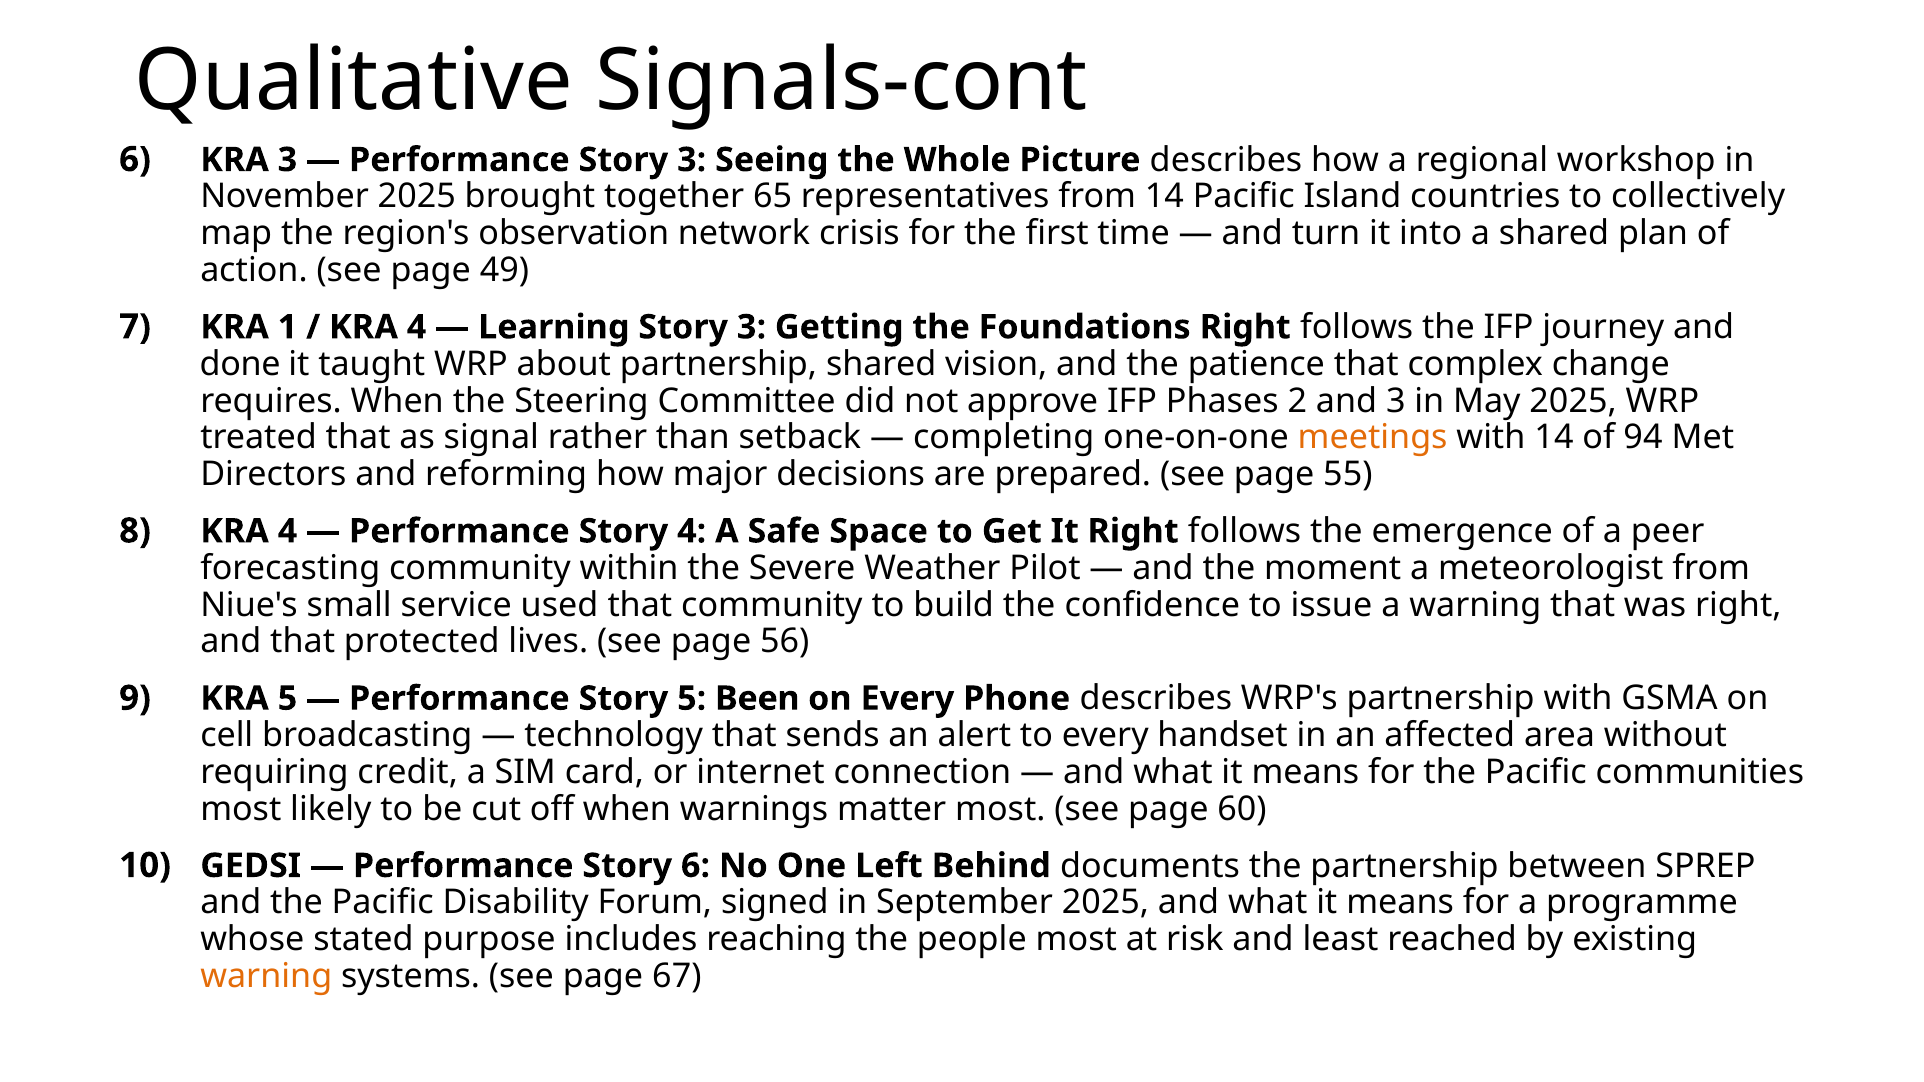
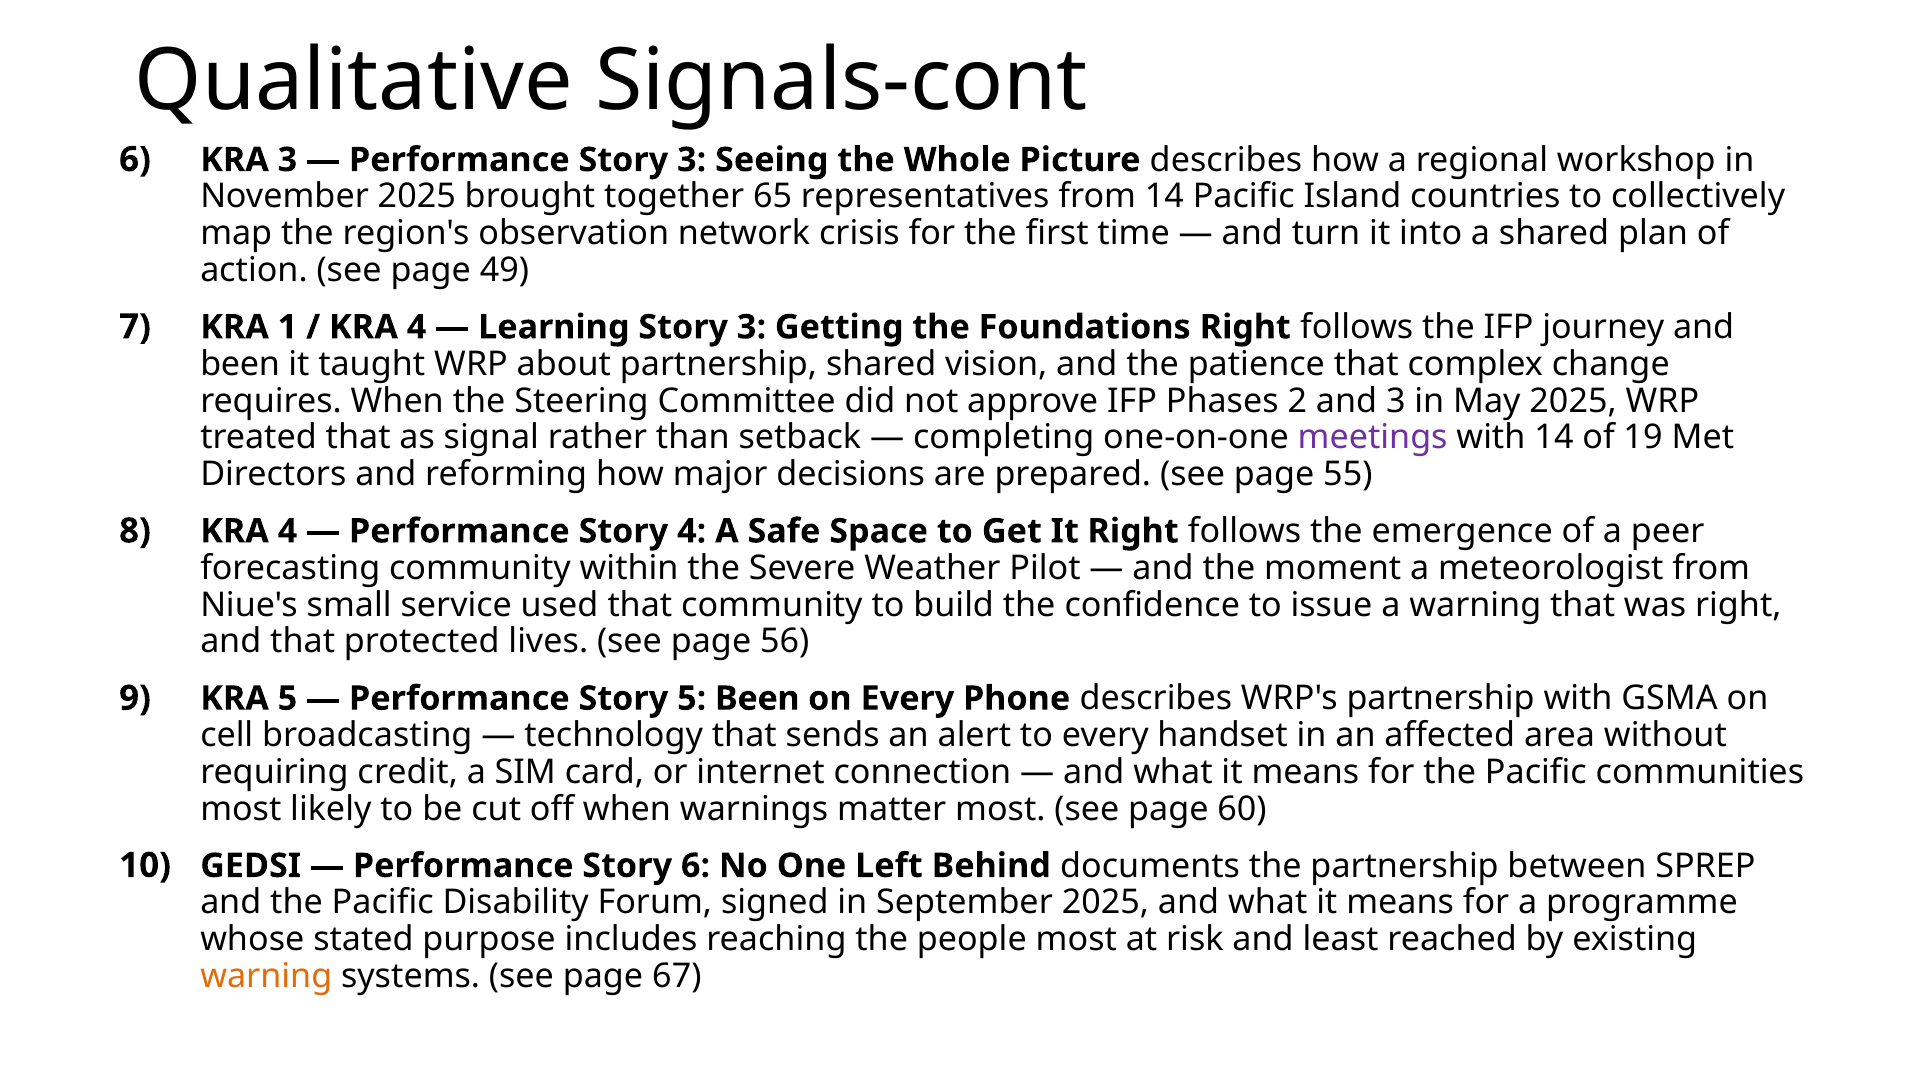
done at (240, 364): done -> been
meetings colour: orange -> purple
94: 94 -> 19
